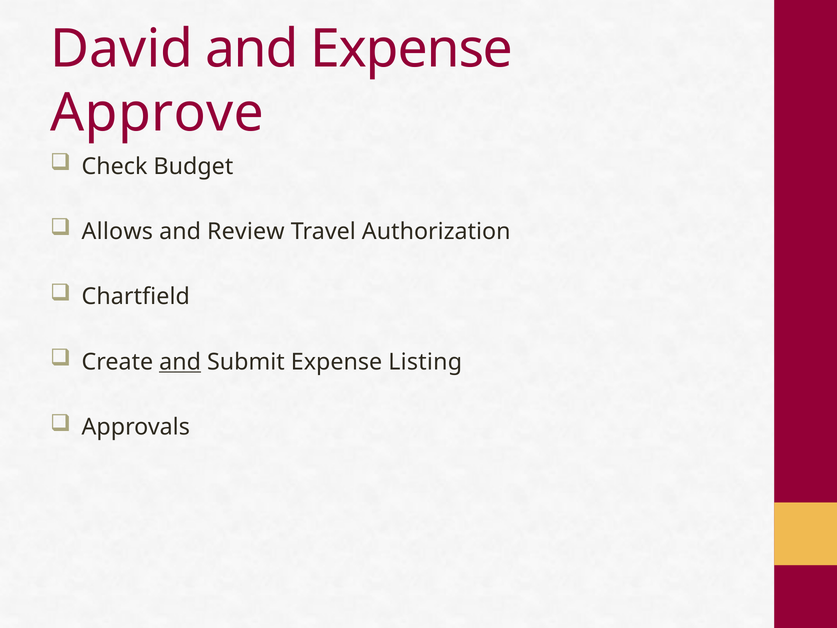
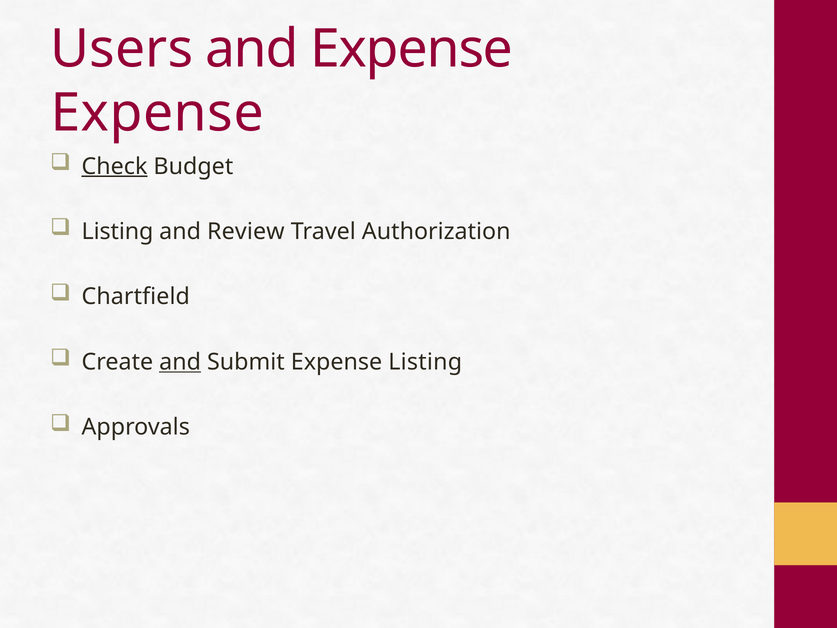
David: David -> Users
Approve at (157, 113): Approve -> Expense
Check underline: none -> present
Allows at (117, 231): Allows -> Listing
